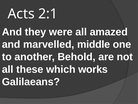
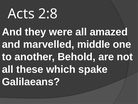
2:1: 2:1 -> 2:8
works: works -> spake
